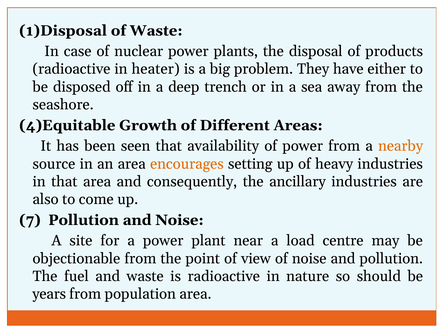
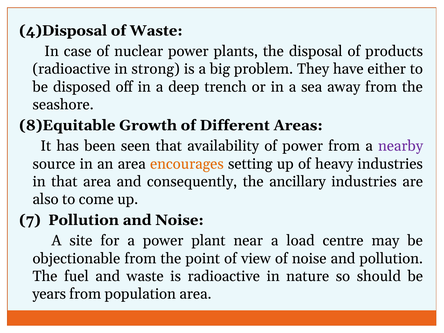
1)Disposal: 1)Disposal -> 4)Disposal
heater: heater -> strong
4)Equitable: 4)Equitable -> 8)Equitable
nearby colour: orange -> purple
